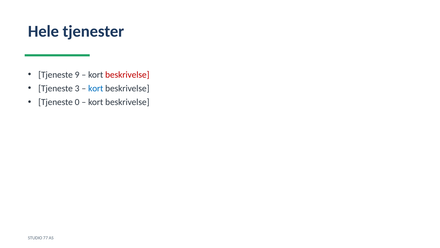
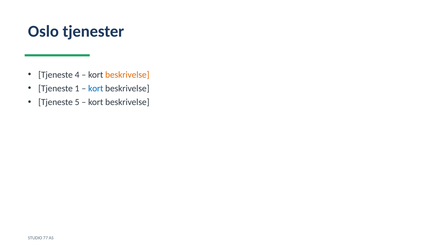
Hele: Hele -> Oslo
9: 9 -> 4
beskrivelse at (127, 75) colour: red -> orange
3: 3 -> 1
0: 0 -> 5
